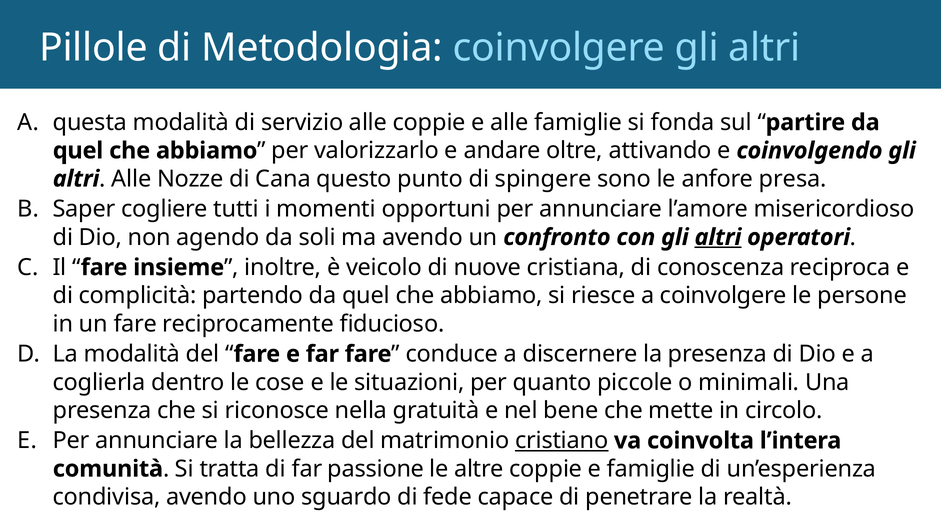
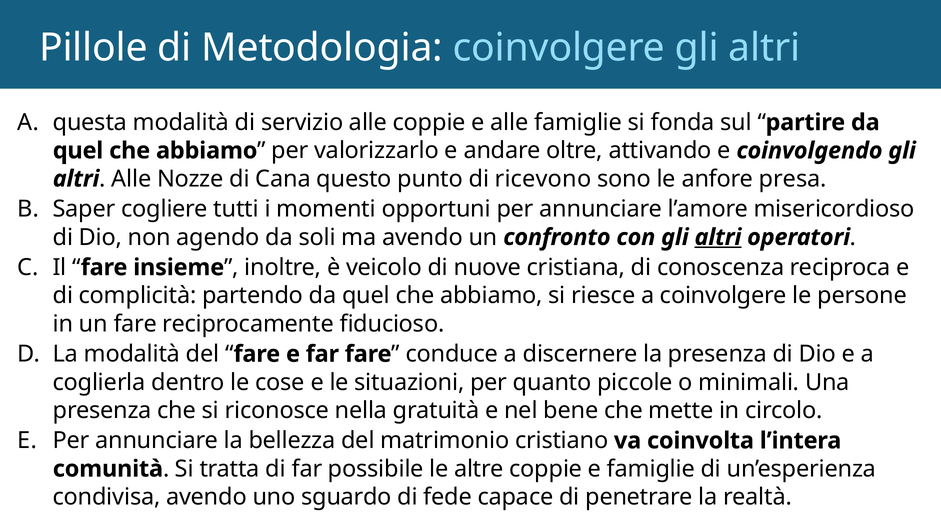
spingere: spingere -> ricevono
cristiano underline: present -> none
passione: passione -> possibile
